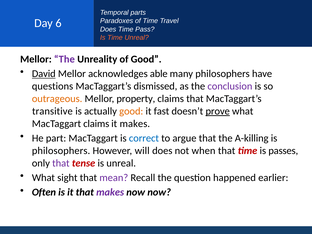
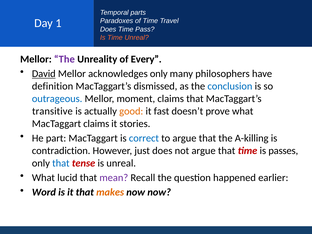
6: 6 -> 1
of Good: Good -> Every
acknowledges able: able -> only
questions: questions -> definition
conclusion colour: purple -> blue
outrageous colour: orange -> blue
property: property -> moment
prove underline: present -> none
it makes: makes -> stories
philosophers at (61, 151): philosophers -> contradiction
will: will -> just
not when: when -> argue
that at (61, 163) colour: purple -> blue
sight: sight -> lucid
Often: Often -> Word
makes at (110, 192) colour: purple -> orange
